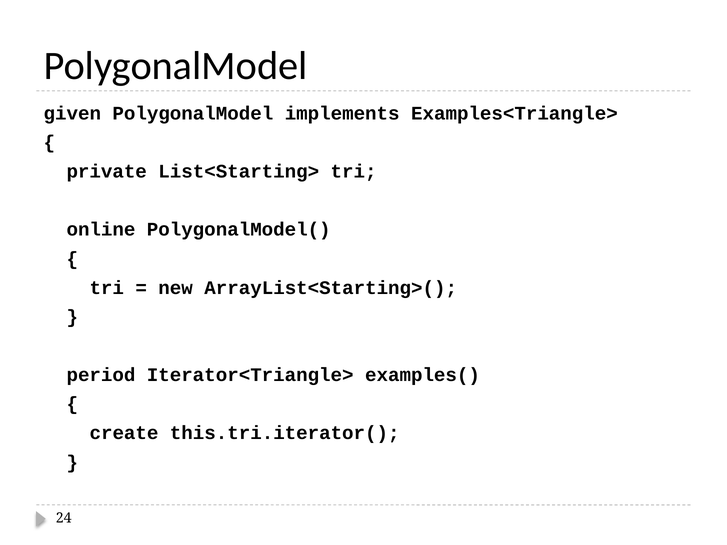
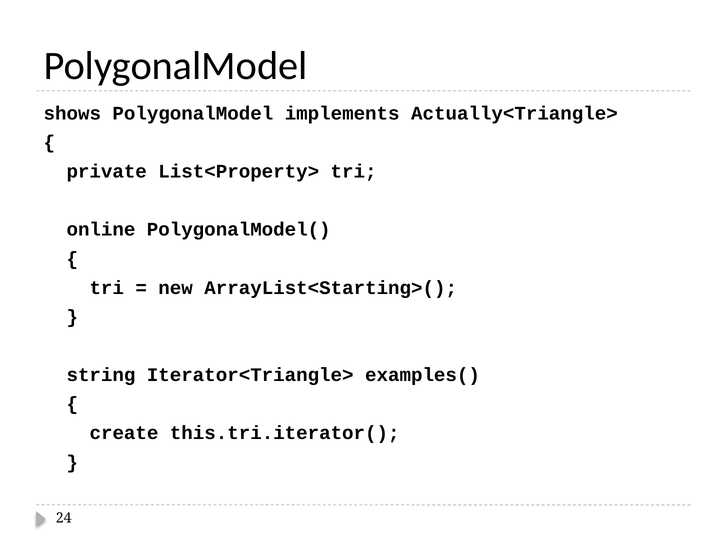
given: given -> shows
Examples<Triangle>: Examples<Triangle> -> Actually<Triangle>
List<Starting>: List<Starting> -> List<Property>
period: period -> string
